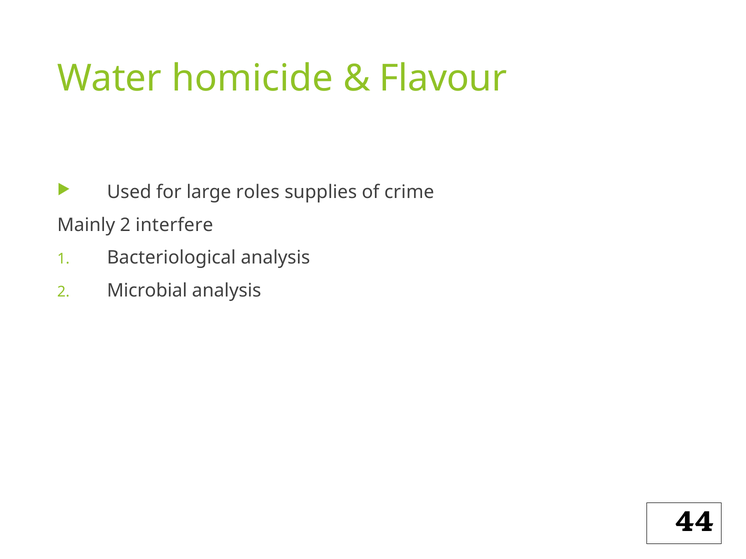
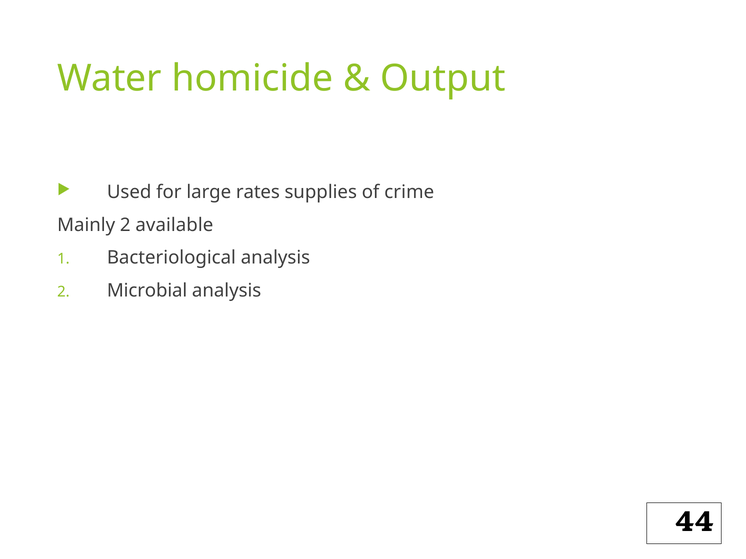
Flavour: Flavour -> Output
roles: roles -> rates
interfere: interfere -> available
